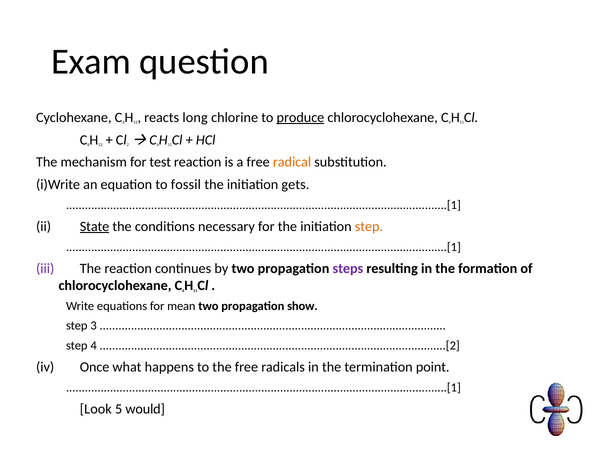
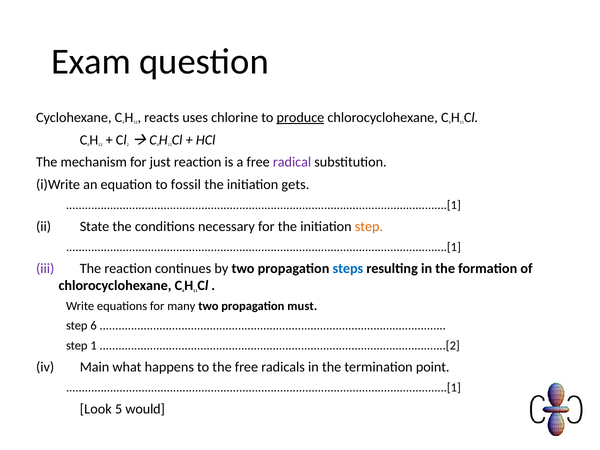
long: long -> uses
test: test -> just
radical colour: orange -> purple
State underline: present -> none
steps colour: purple -> blue
mean: mean -> many
show: show -> must
step 3: 3 -> 6
4: 4 -> 1
Once: Once -> Main
